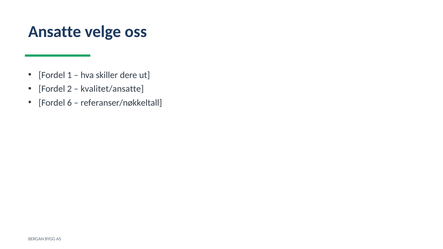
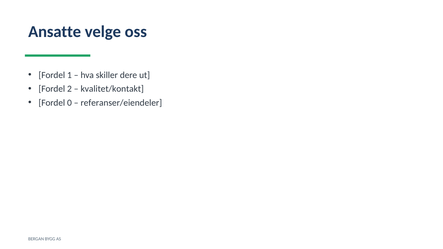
kvalitet/ansatte: kvalitet/ansatte -> kvalitet/kontakt
6: 6 -> 0
referanser/nøkkeltall: referanser/nøkkeltall -> referanser/eiendeler
